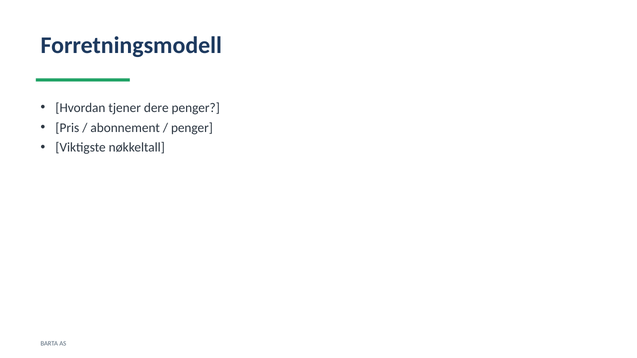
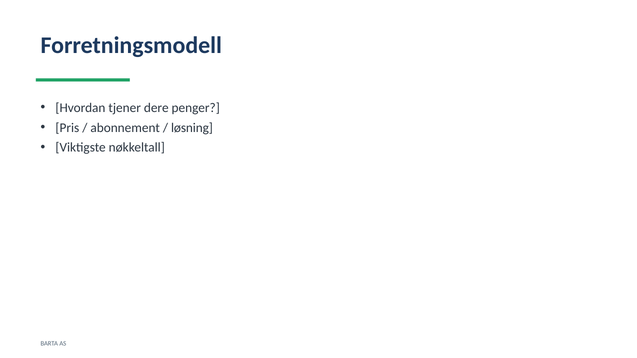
penger at (192, 128): penger -> løsning
